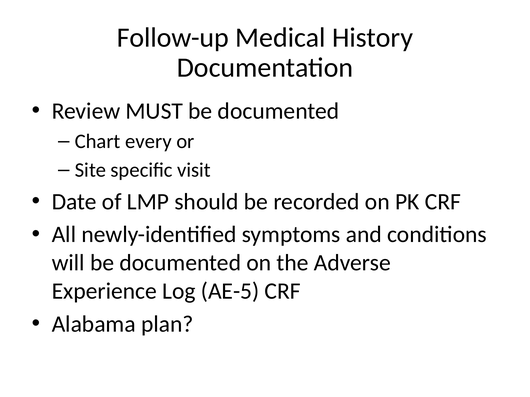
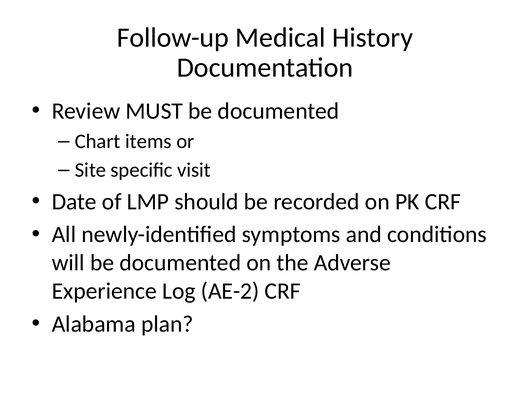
every: every -> items
AE-5: AE-5 -> AE-2
